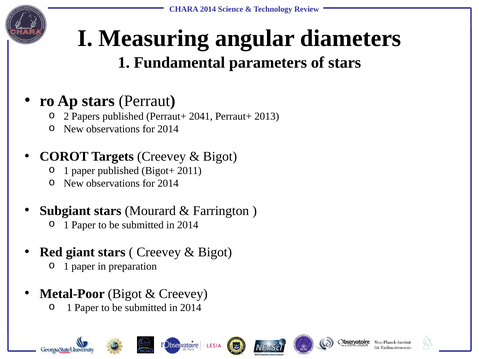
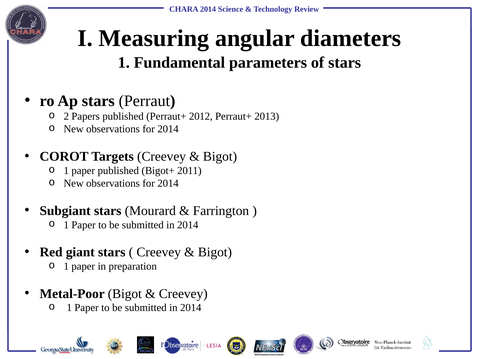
2041: 2041 -> 2012
